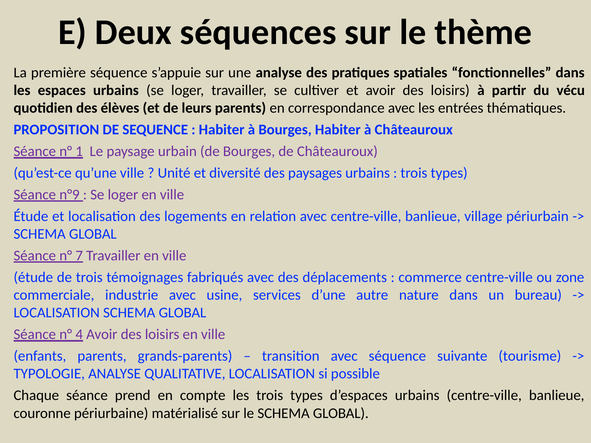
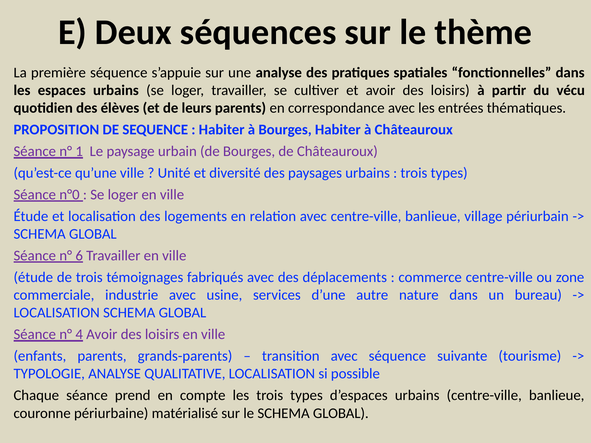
n°9: n°9 -> n°0
7: 7 -> 6
